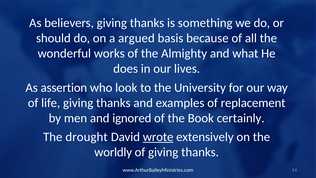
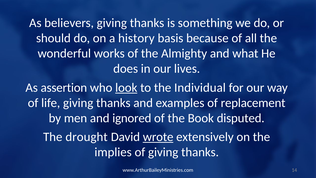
argued: argued -> history
look underline: none -> present
University: University -> Individual
certainly: certainly -> disputed
worldly: worldly -> implies
